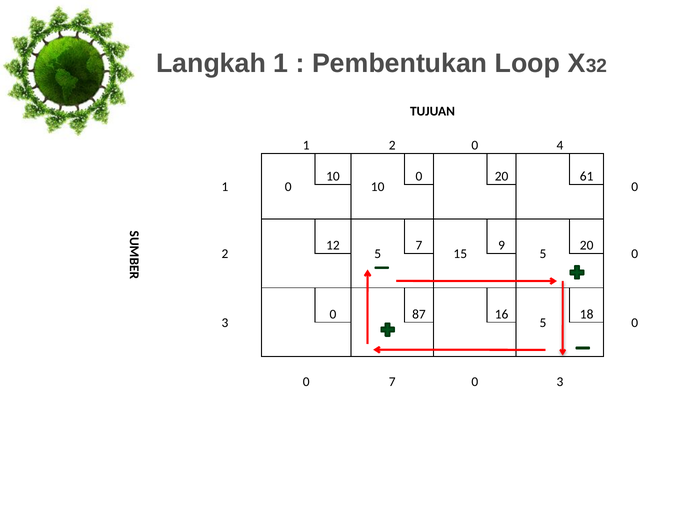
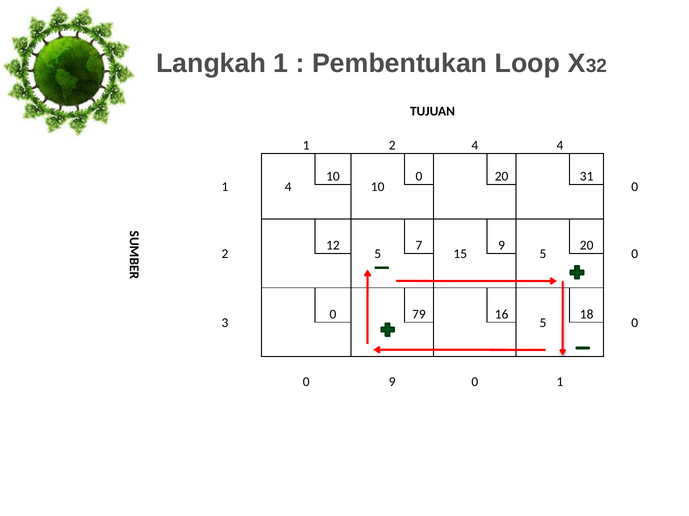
2 0: 0 -> 4
61: 61 -> 31
1 0: 0 -> 4
87: 87 -> 79
0 7: 7 -> 9
3 at (560, 382): 3 -> 1
